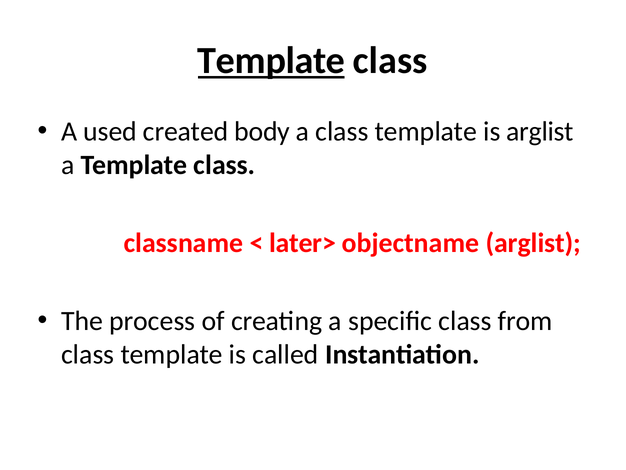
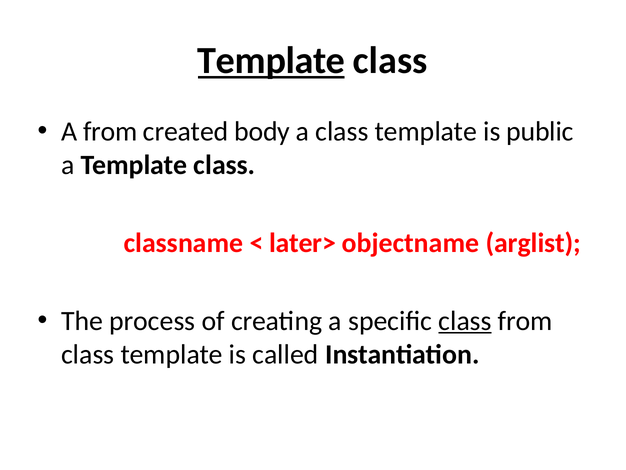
A used: used -> from
is arglist: arglist -> public
class at (465, 321) underline: none -> present
